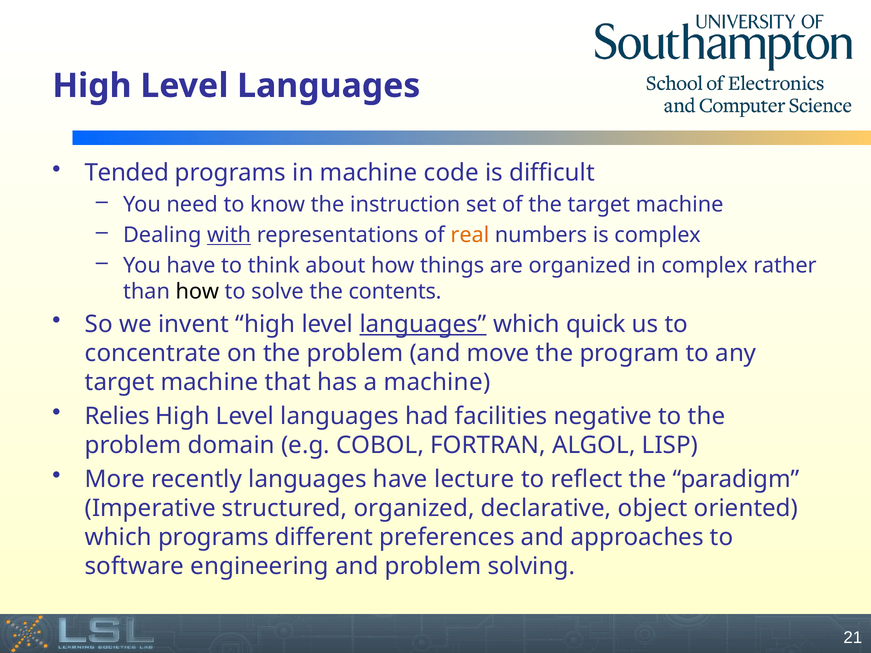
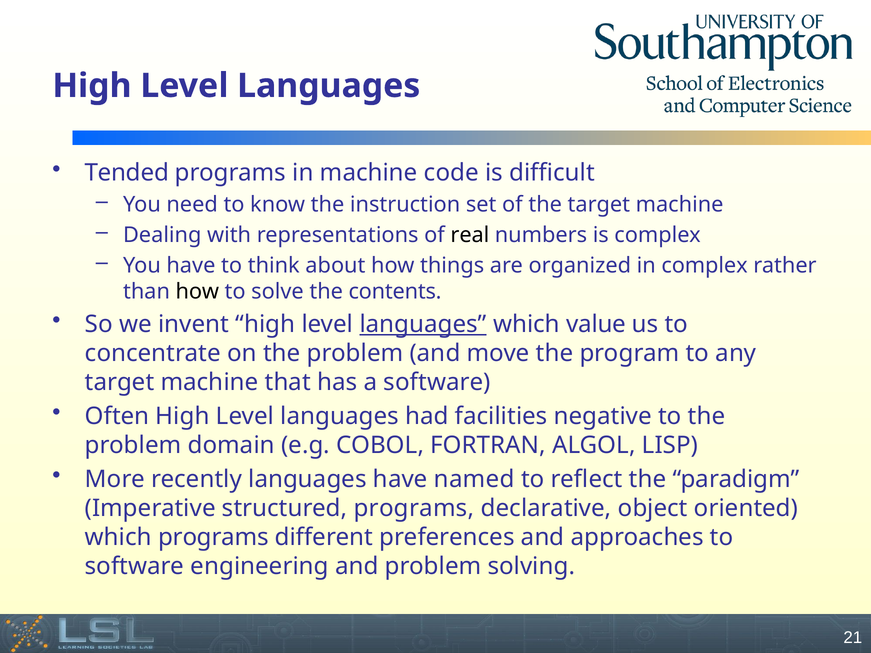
with underline: present -> none
real colour: orange -> black
quick: quick -> value
a machine: machine -> software
Relies: Relies -> Often
lecture: lecture -> named
structured organized: organized -> programs
